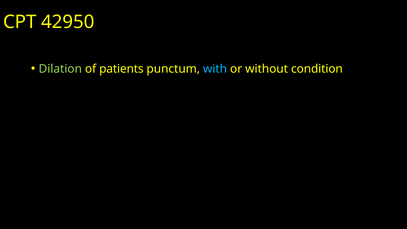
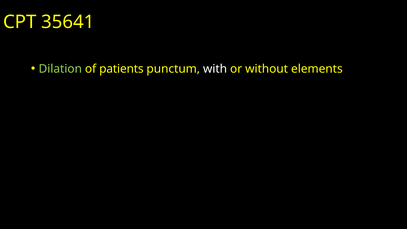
42950: 42950 -> 35641
with colour: light blue -> white
condition: condition -> elements
